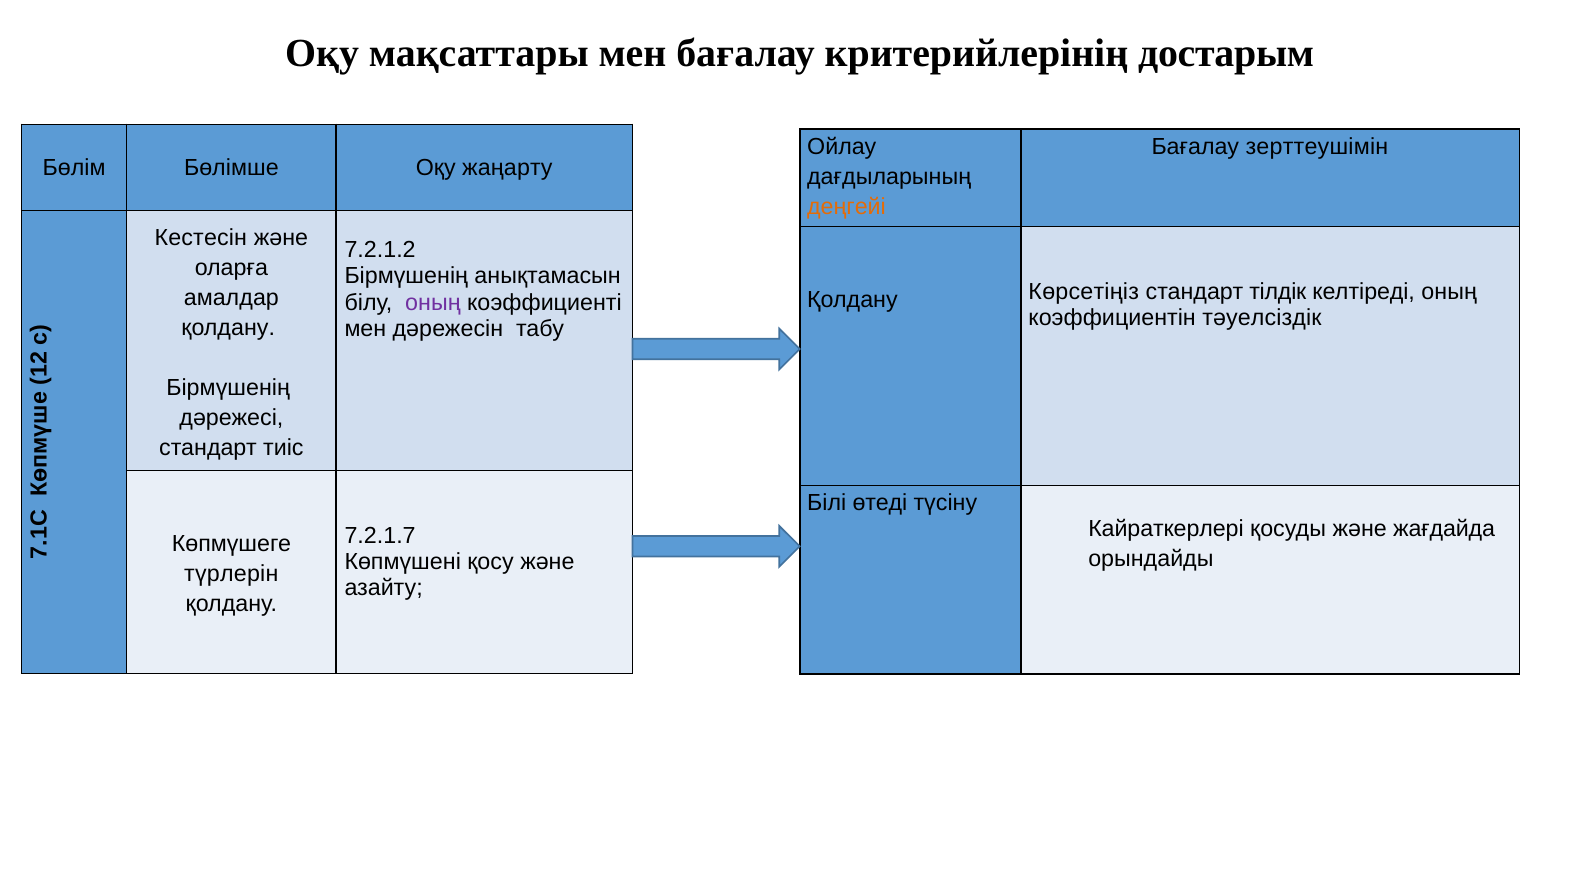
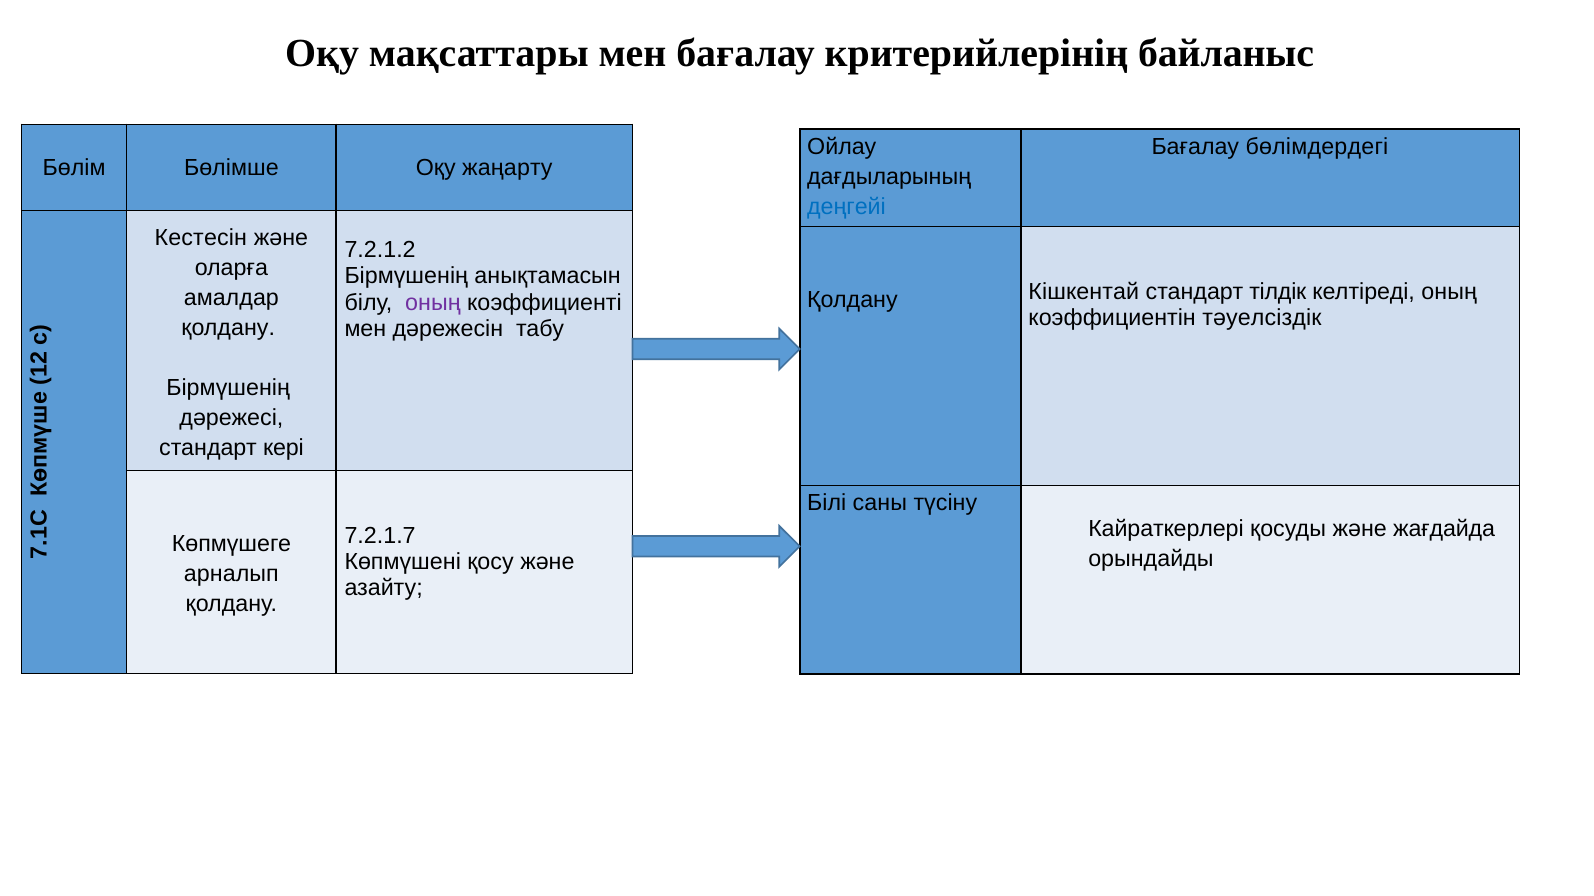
достарым: достарым -> байланыс
зерттеушімін: зерттеушімін -> бөлімдердегі
деңгейі colour: orange -> blue
Көрсетіңіз: Көрсетіңіз -> Кішкентай
тиіс: тиіс -> кері
өтеді: өтеді -> саны
түрлерін: түрлерін -> арналып
